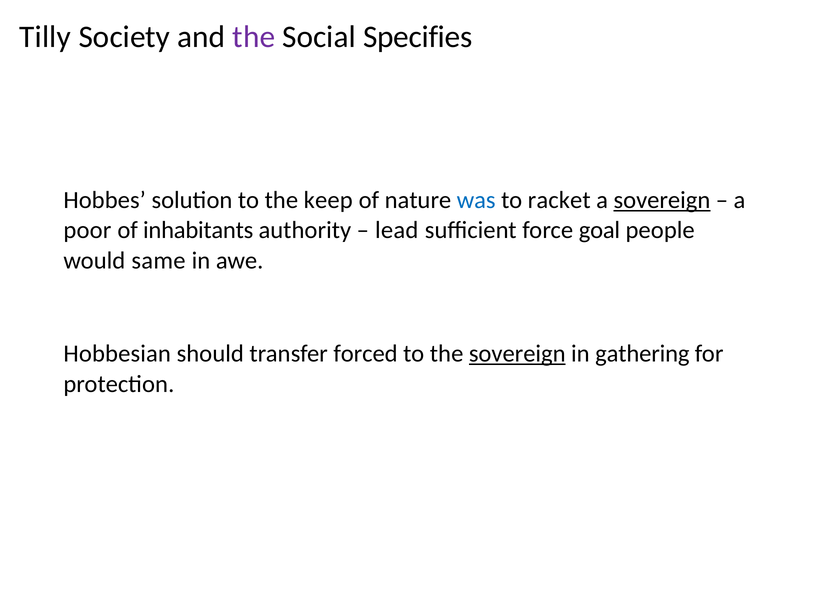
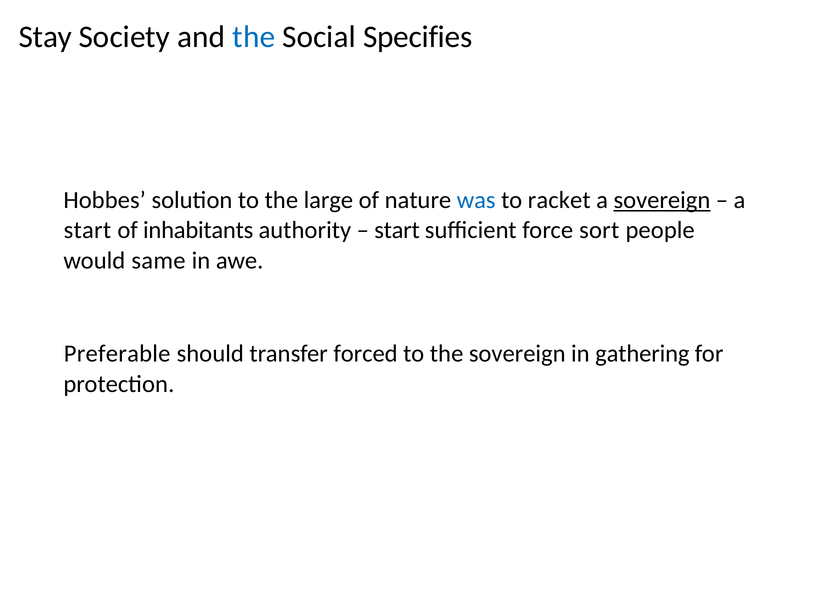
Tilly: Tilly -> Stay
the at (254, 37) colour: purple -> blue
keep: keep -> large
poor at (87, 230): poor -> start
lead at (397, 230): lead -> start
goal: goal -> sort
Hobbesian: Hobbesian -> Preferable
sovereign at (517, 354) underline: present -> none
